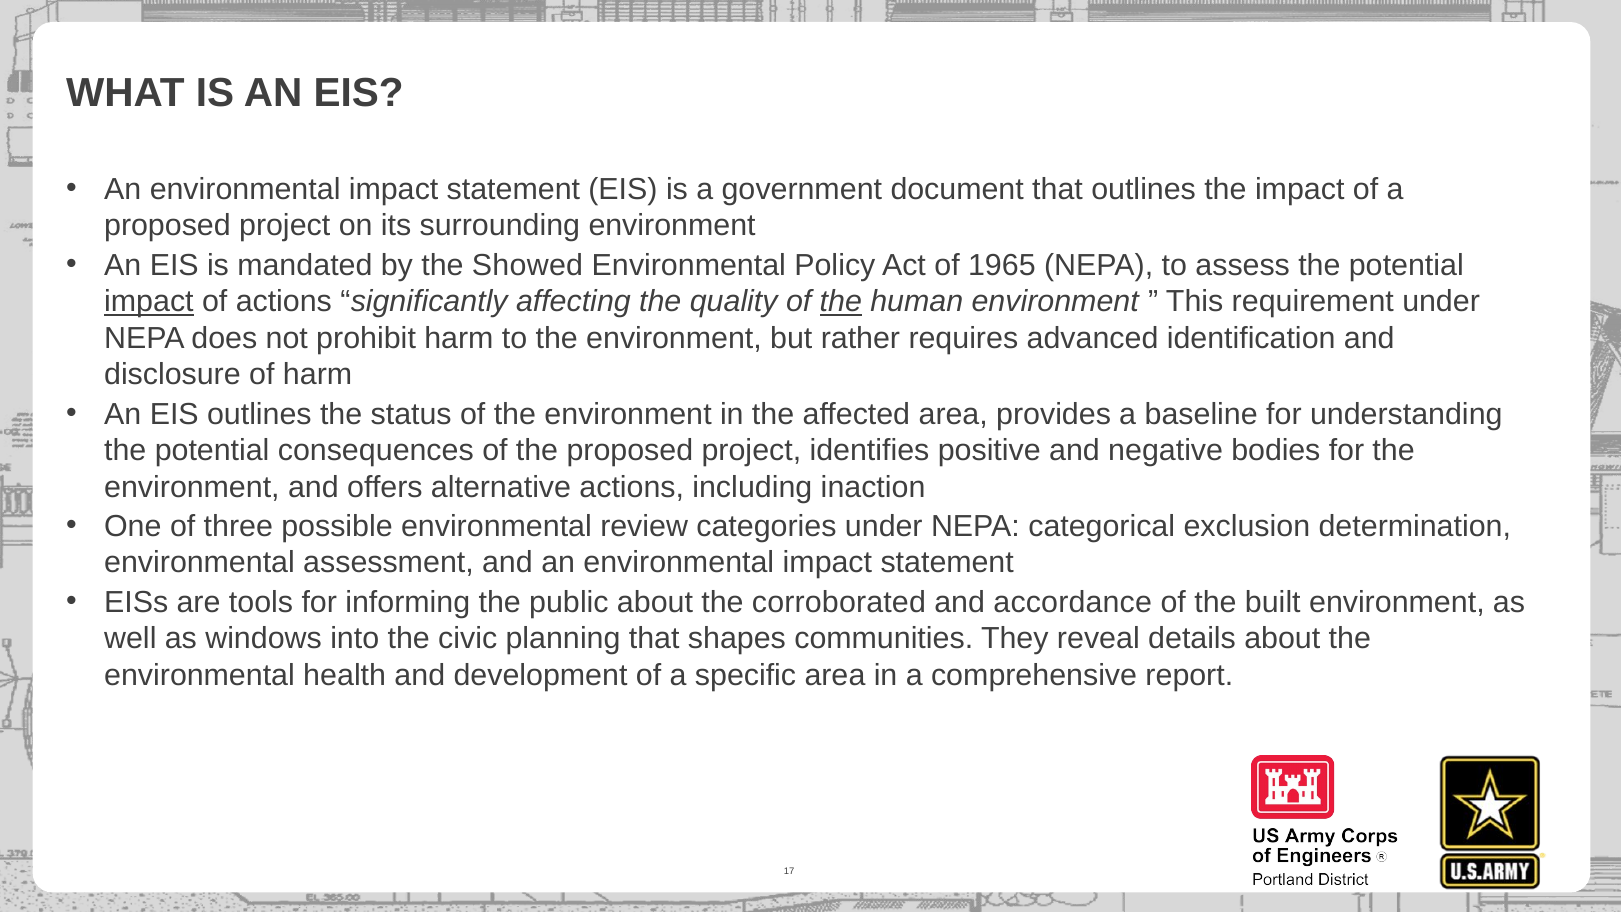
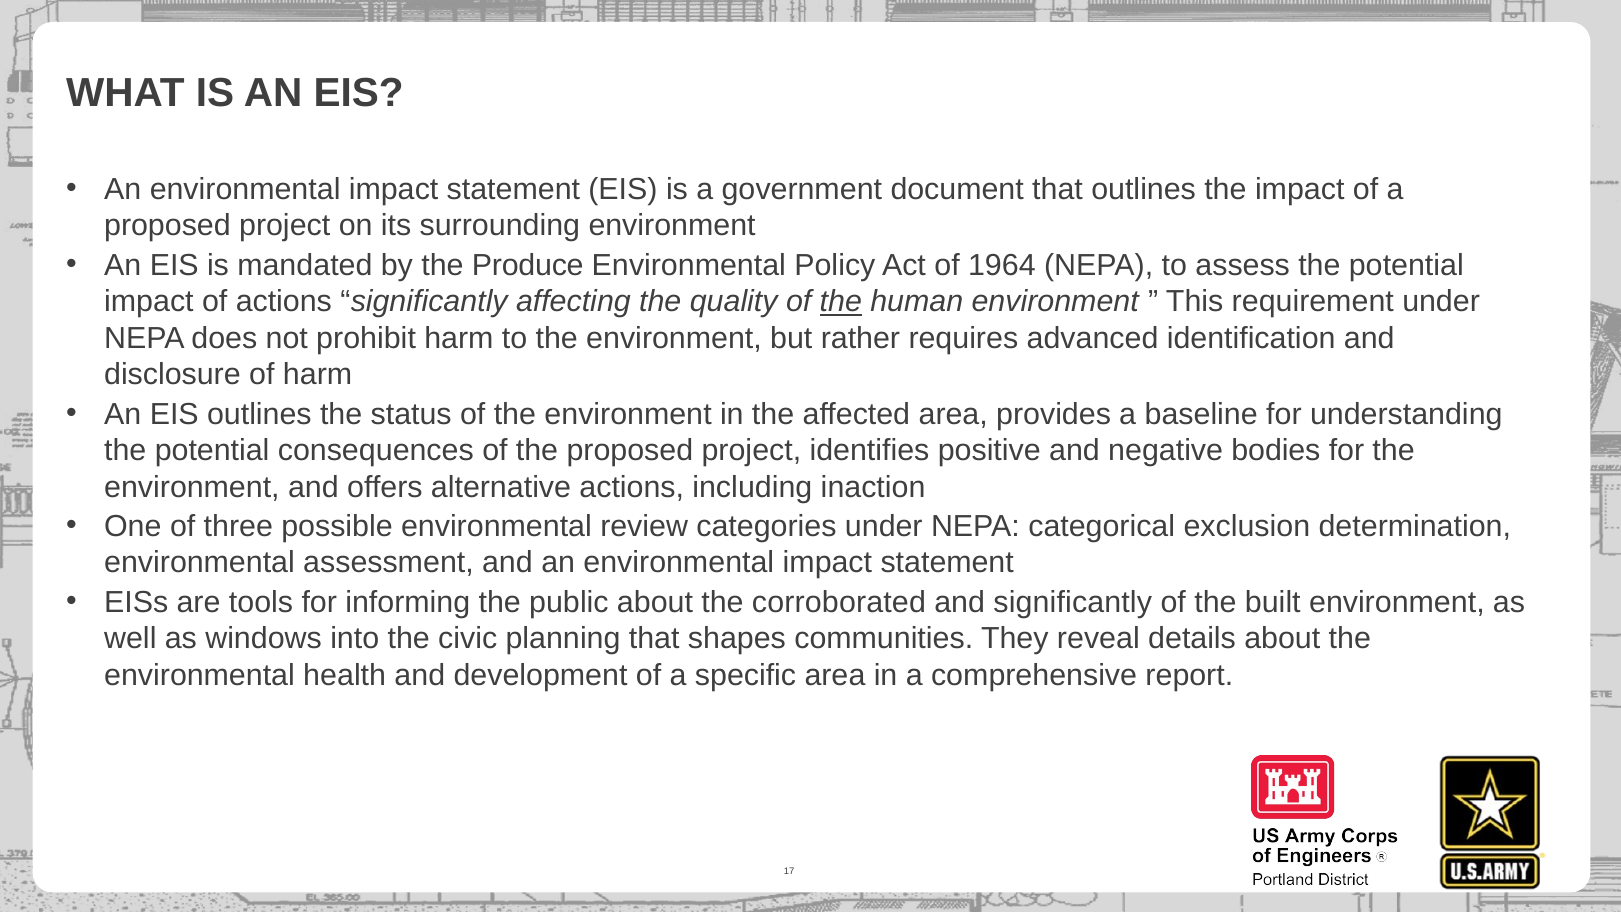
Showed: Showed -> Produce
1965: 1965 -> 1964
impact at (149, 302) underline: present -> none
and accordance: accordance -> significantly
